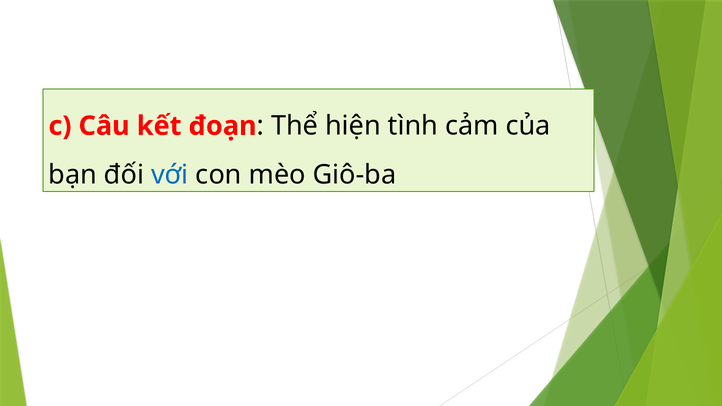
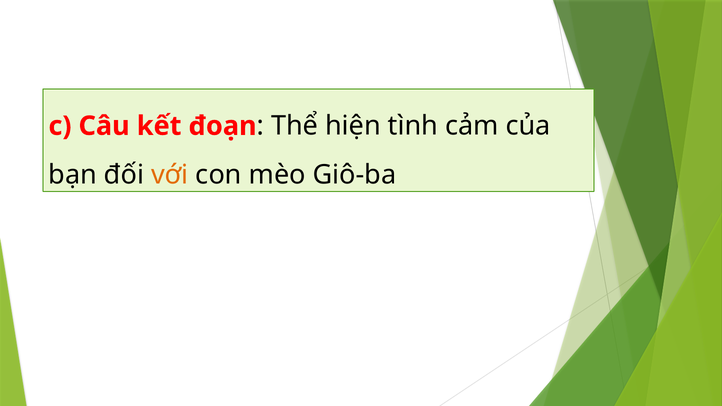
với colour: blue -> orange
